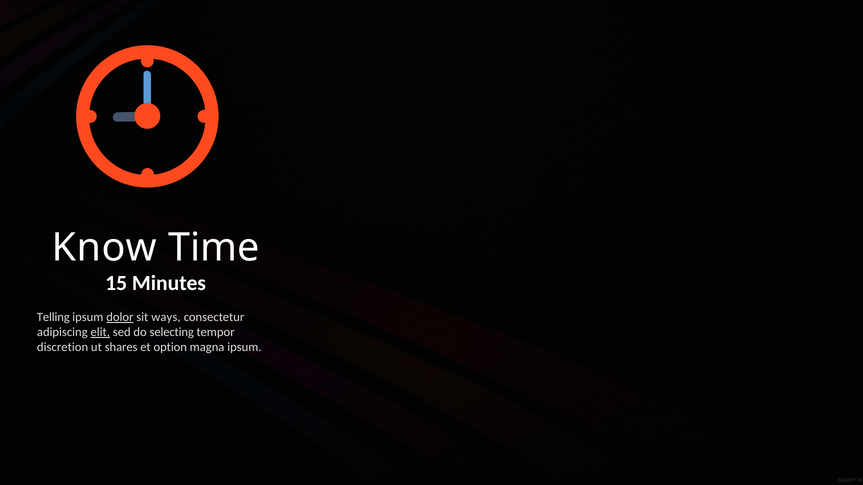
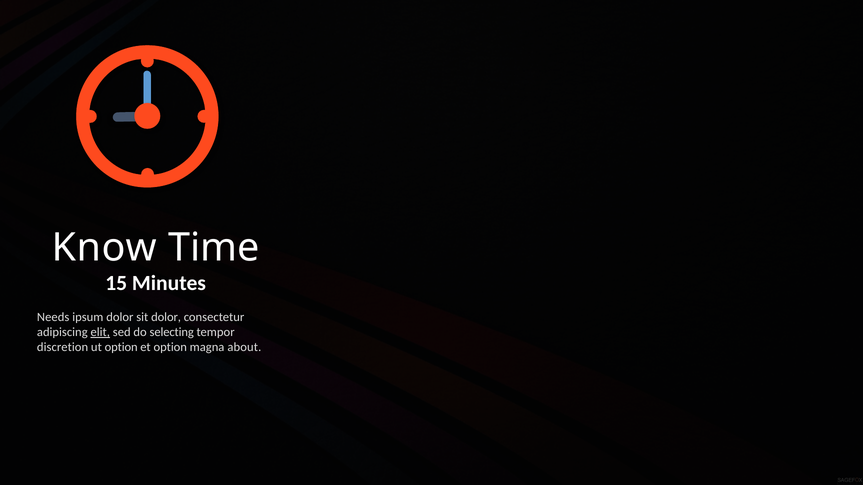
Telling: Telling -> Needs
dolor at (120, 317) underline: present -> none
sit ways: ways -> dolor
ut shares: shares -> option
magna ipsum: ipsum -> about
